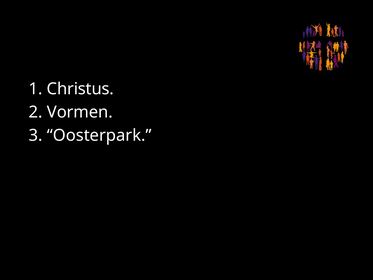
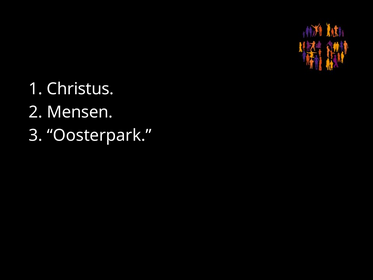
Vormen: Vormen -> Mensen
